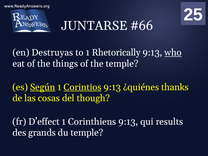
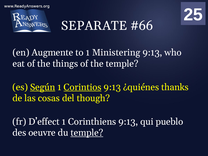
JUNTARSE: JUNTARSE -> SEPARATE
Destruyas: Destruyas -> Augmente
Rhetorically: Rhetorically -> Ministering
who underline: present -> none
results: results -> pueblo
grands: grands -> oeuvre
temple at (87, 133) underline: none -> present
